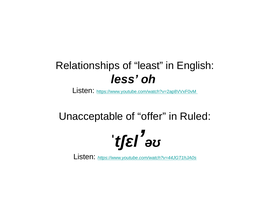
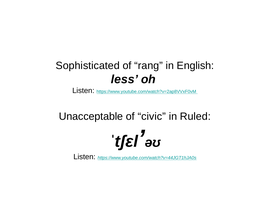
Relationships: Relationships -> Sophisticated
least: least -> rang
offer: offer -> civic
